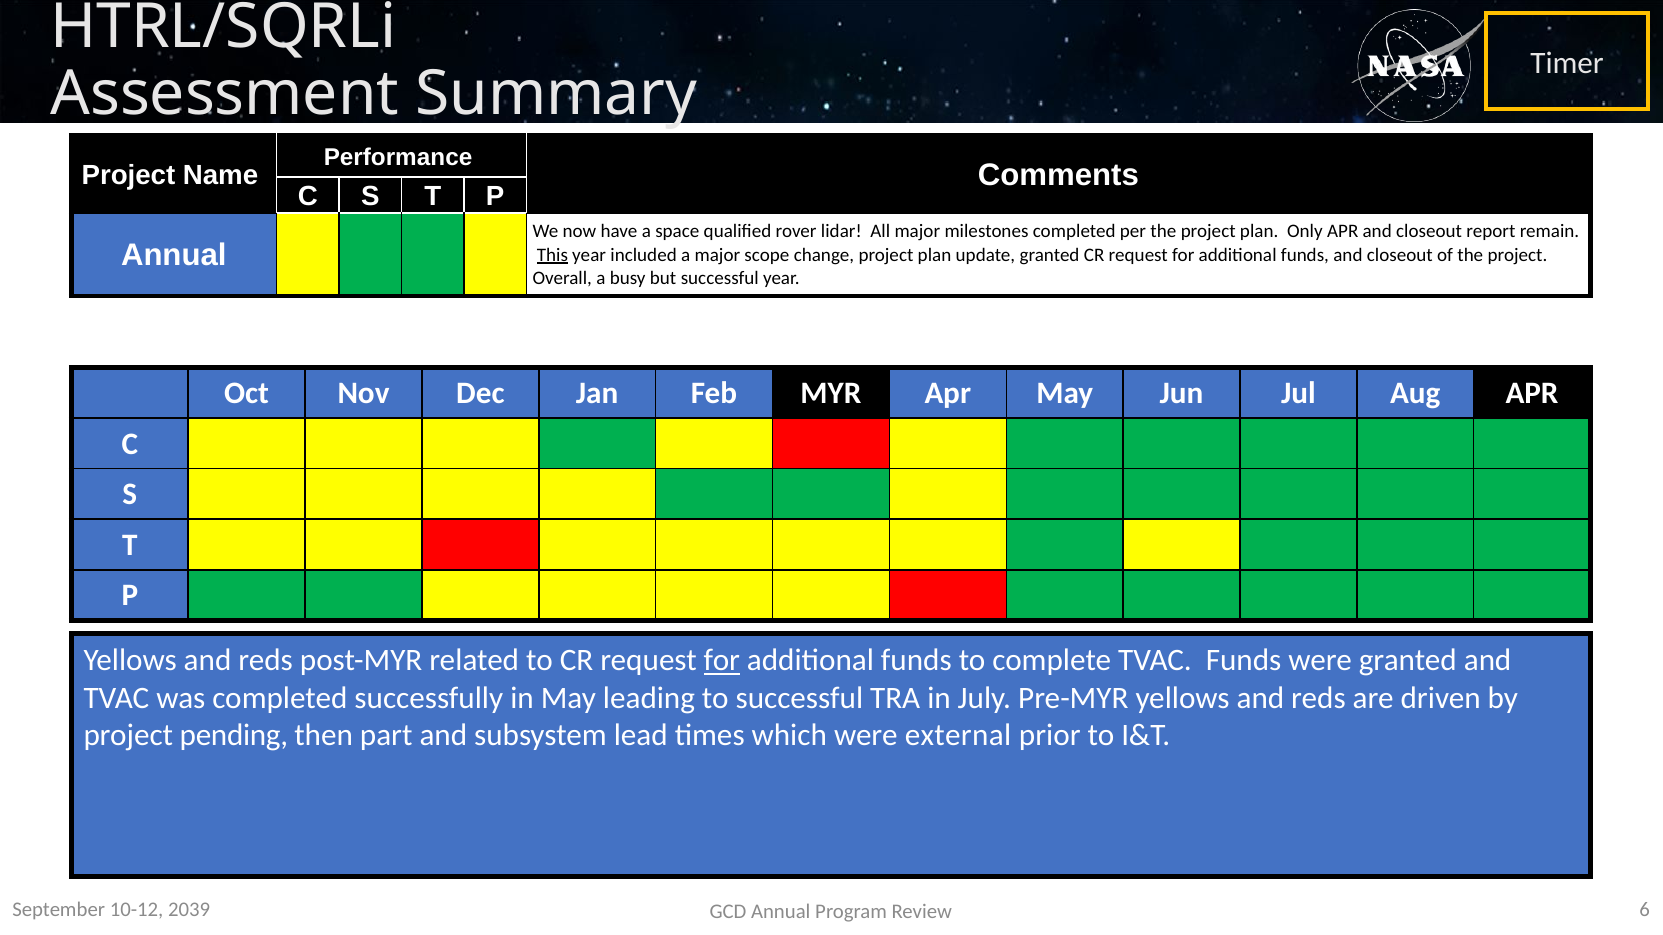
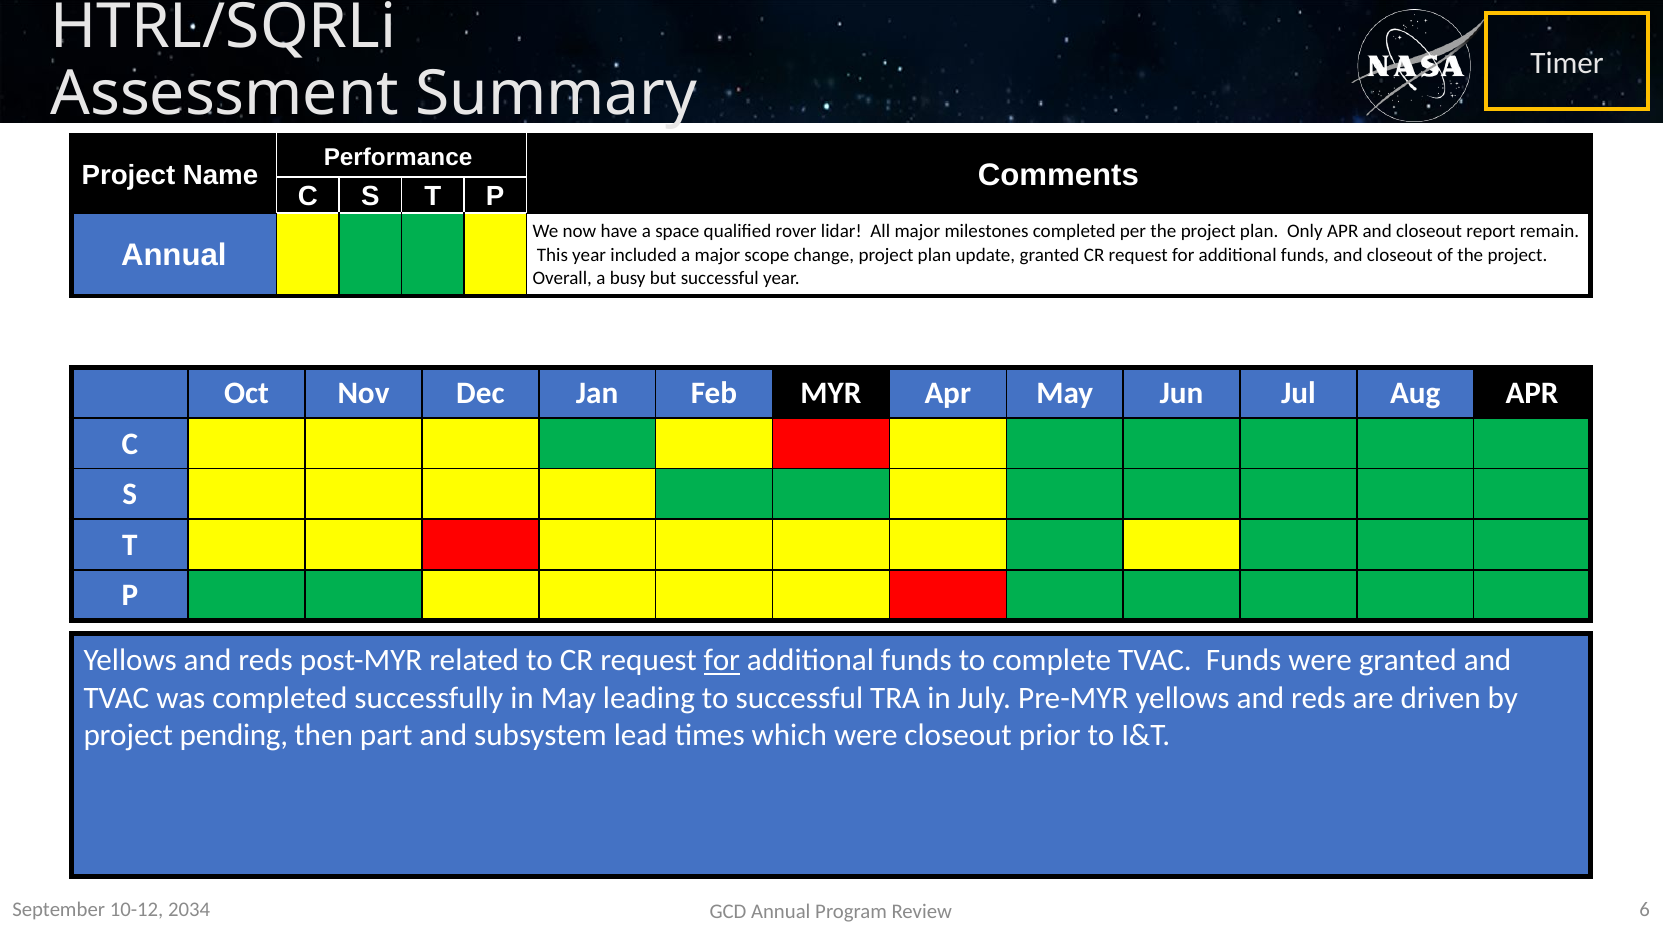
This underline: present -> none
were external: external -> closeout
2039: 2039 -> 2034
